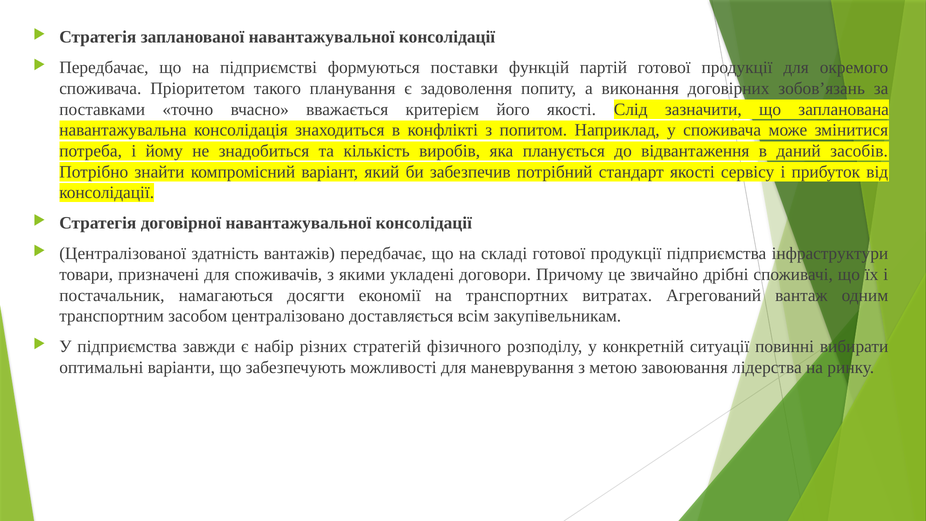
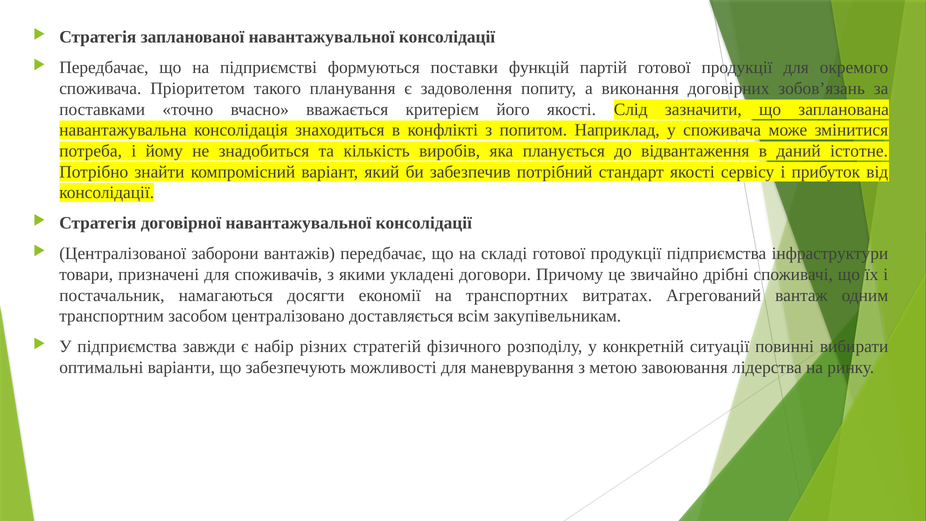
засобів: засобів -> істотне
здатність: здатність -> заборони
